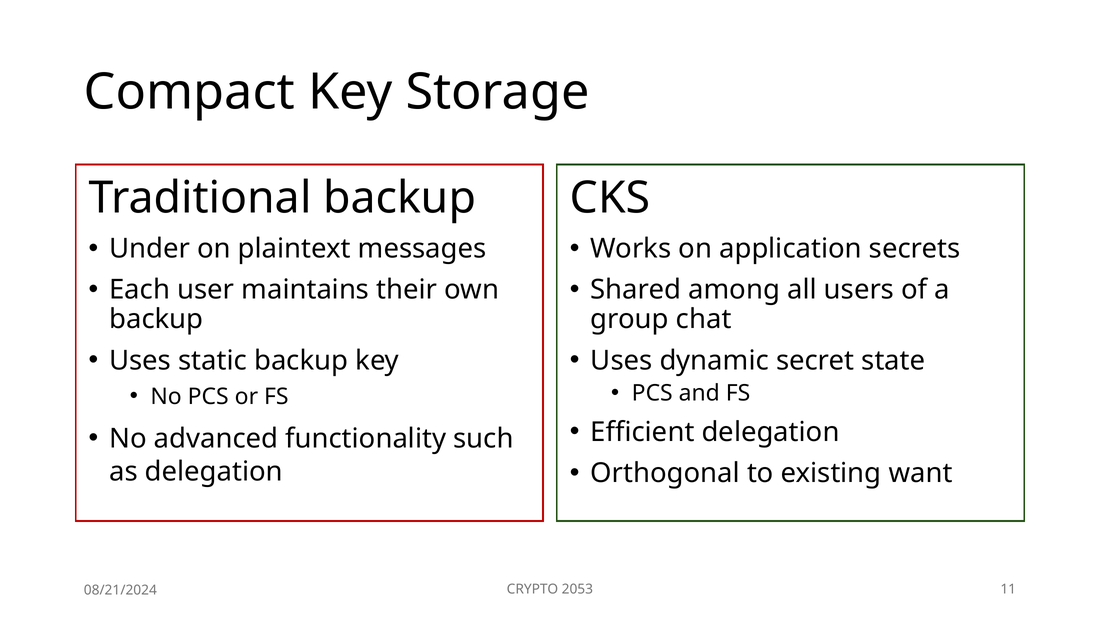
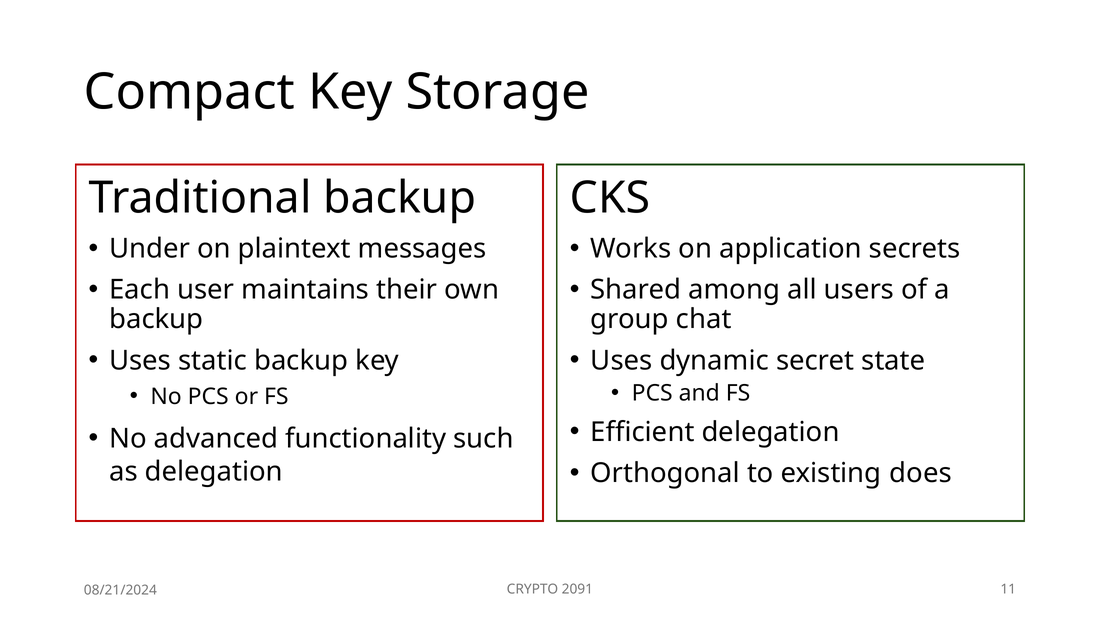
want: want -> does
2053: 2053 -> 2091
